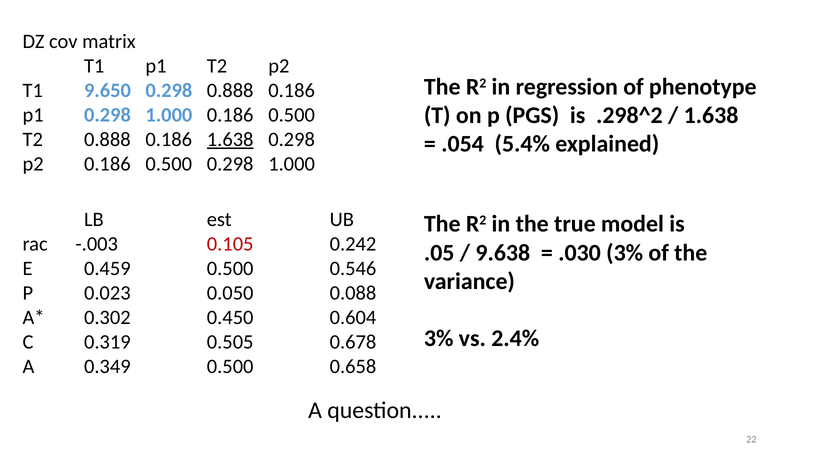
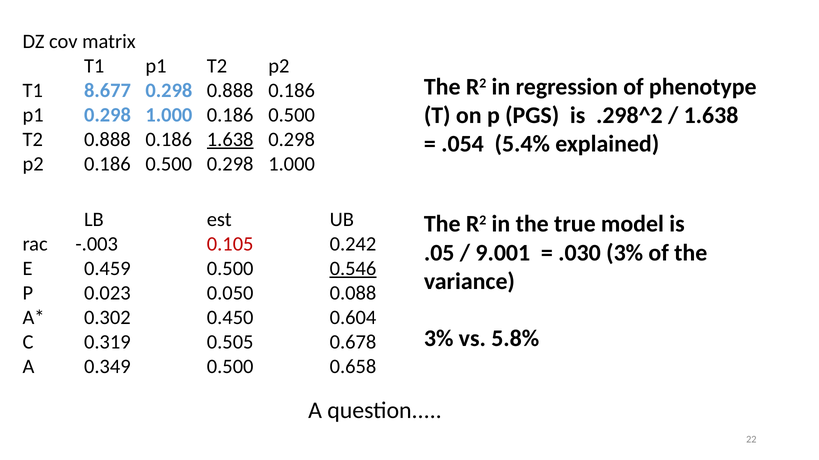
9.650: 9.650 -> 8.677
9.638: 9.638 -> 9.001
0.546 underline: none -> present
2.4%: 2.4% -> 5.8%
